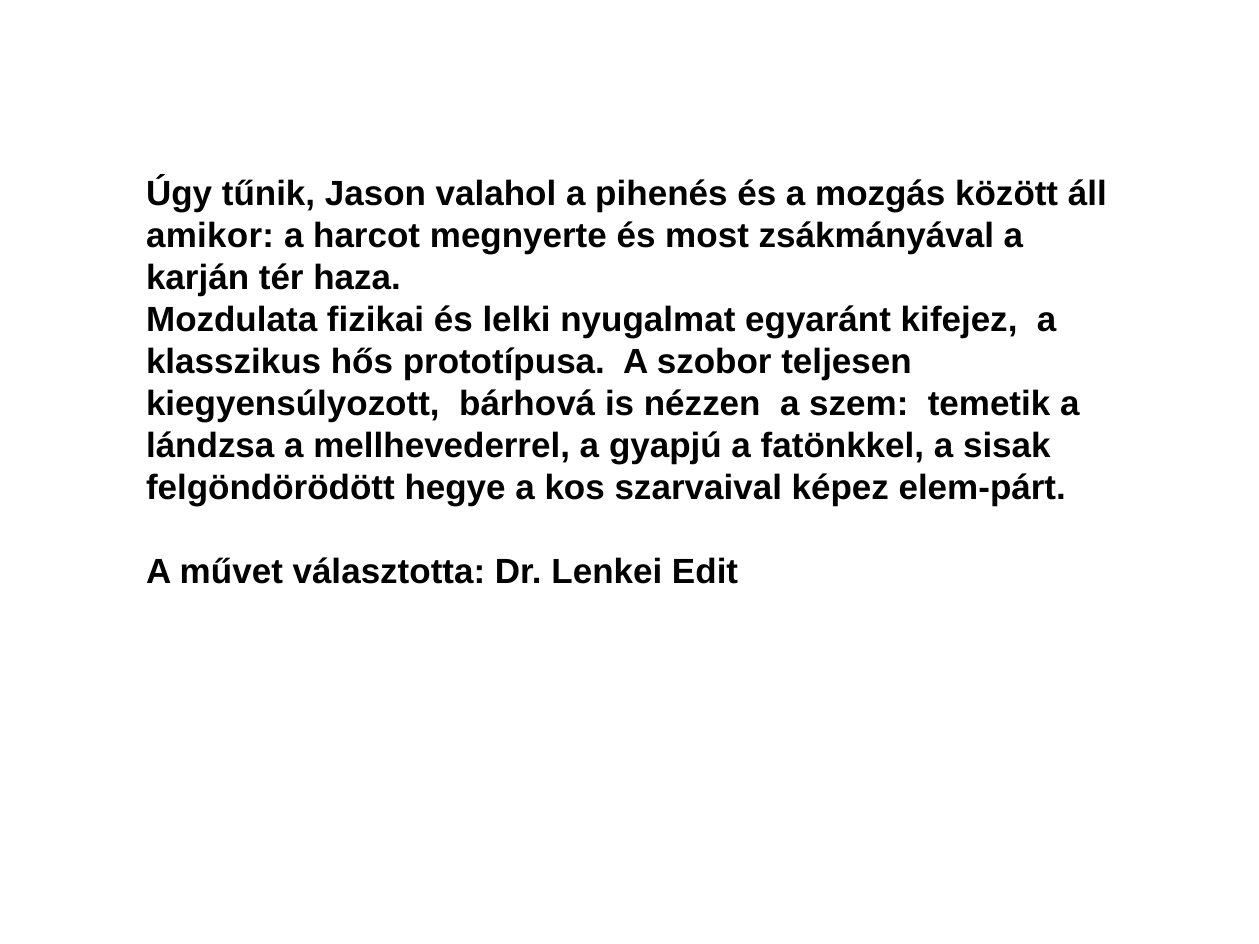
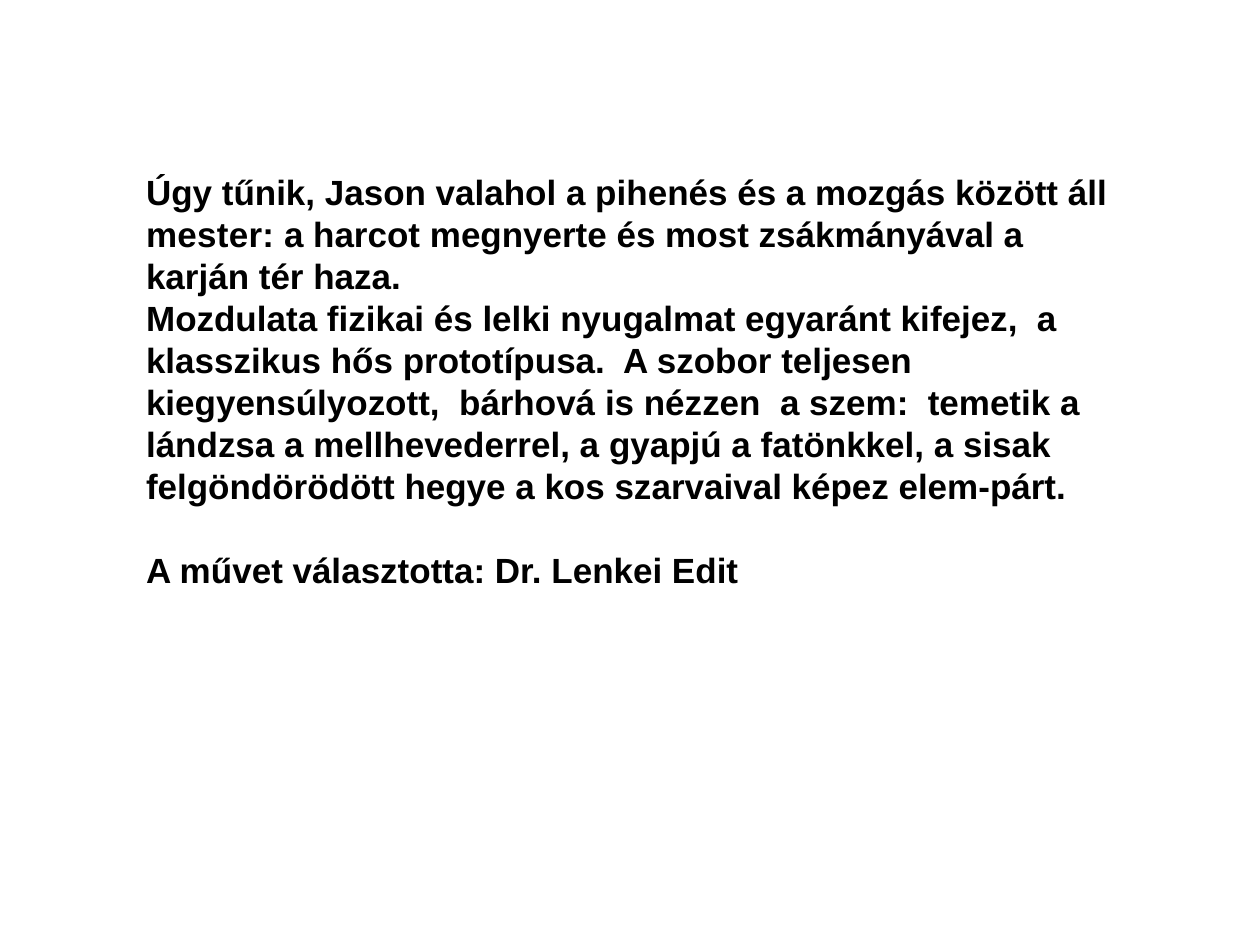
amikor: amikor -> mester
